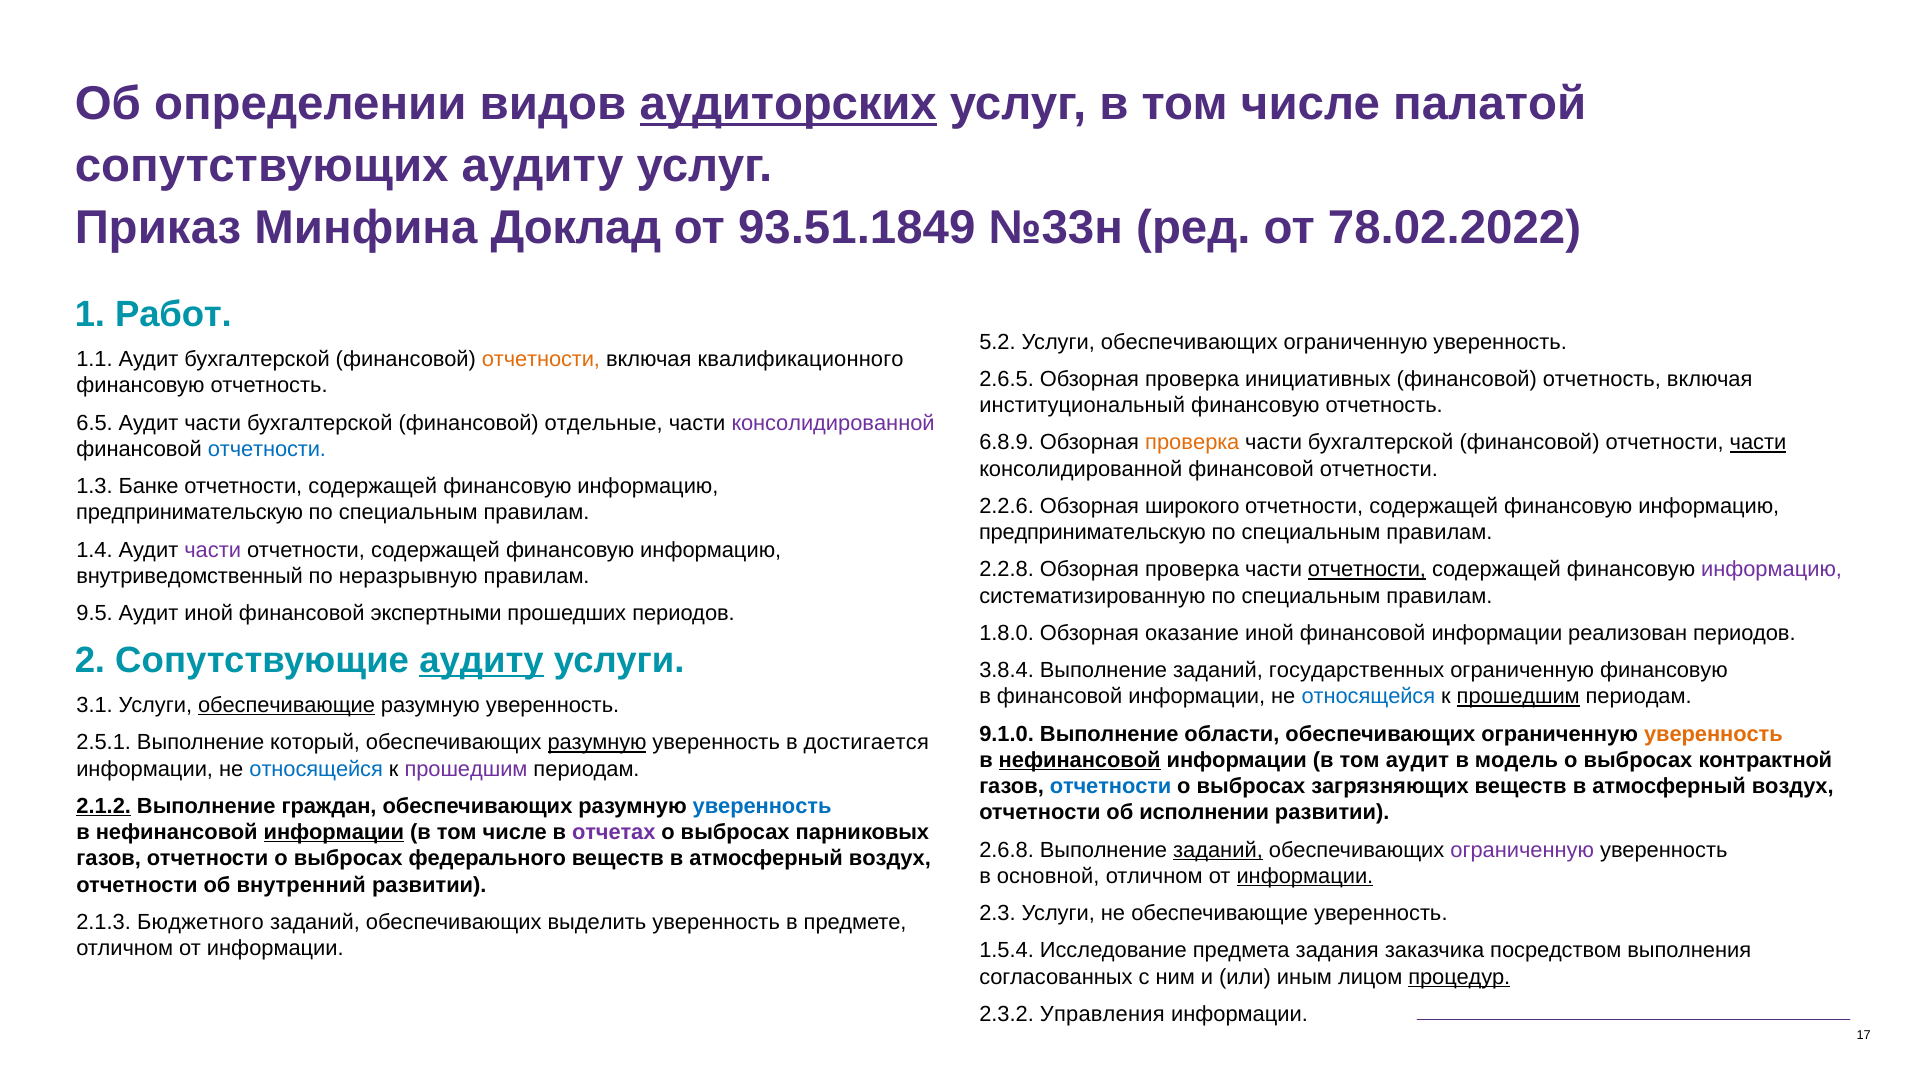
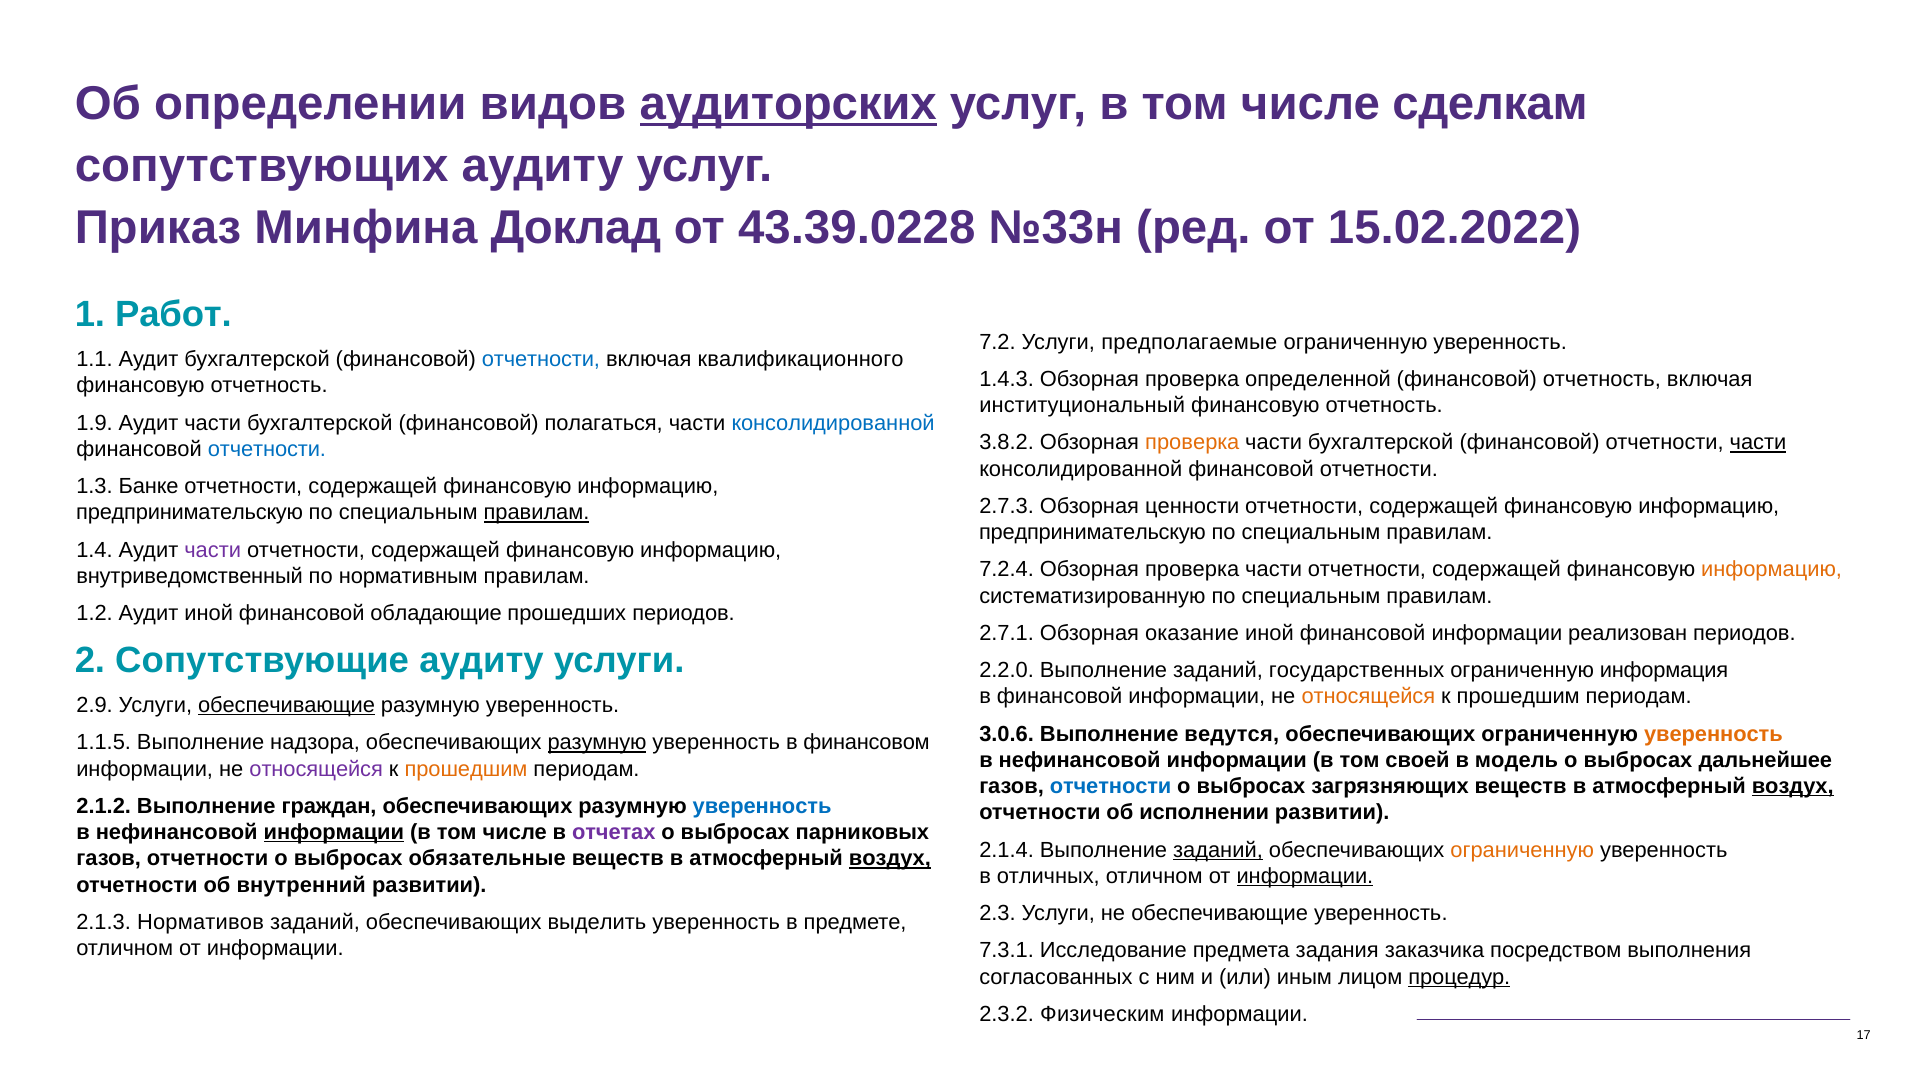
палатой: палатой -> сделкам
93.51.1849: 93.51.1849 -> 43.39.0228
78.02.2022: 78.02.2022 -> 15.02.2022
5.2: 5.2 -> 7.2
Услуги обеспечивающих: обеспечивающих -> предполагаемые
отчетности at (541, 359) colour: orange -> blue
2.6.5: 2.6.5 -> 1.4.3
инициативных: инициативных -> определенной
6.5: 6.5 -> 1.9
отдельные: отдельные -> полагаться
консолидированной at (833, 423) colour: purple -> blue
6.8.9: 6.8.9 -> 3.8.2
2.2.6: 2.2.6 -> 2.7.3
широкого: широкого -> ценности
правилам at (537, 513) underline: none -> present
2.2.8: 2.2.8 -> 7.2.4
отчетности at (1367, 570) underline: present -> none
информацию at (1772, 570) colour: purple -> orange
неразрывную: неразрывную -> нормативным
9.5: 9.5 -> 1.2
экспертными: экспертными -> обладающие
1.8.0: 1.8.0 -> 2.7.1
аудиту at (481, 661) underline: present -> none
3.8.4: 3.8.4 -> 2.2.0
ограниченную финансовую: финансовую -> информация
относящейся at (1368, 697) colour: blue -> orange
прошедшим at (1518, 697) underline: present -> none
3.1: 3.1 -> 2.9
9.1.0: 9.1.0 -> 3.0.6
области: области -> ведутся
2.5.1: 2.5.1 -> 1.1.5
который: который -> надзора
достигается: достигается -> финансовом
нефинансовой at (1080, 760) underline: present -> none
том аудит: аудит -> своей
контрактной: контрактной -> дальнейшее
относящейся at (316, 769) colour: blue -> purple
прошедшим at (466, 769) colour: purple -> orange
воздух at (1793, 786) underline: none -> present
2.1.2 underline: present -> none
2.6.8: 2.6.8 -> 2.1.4
ограниченную at (1522, 850) colour: purple -> orange
федерального: федерального -> обязательные
воздух at (890, 859) underline: none -> present
основной: основной -> отличных
Бюджетного: Бюджетного -> Нормативов
1.5.4: 1.5.4 -> 7.3.1
Управления: Управления -> Физическим
